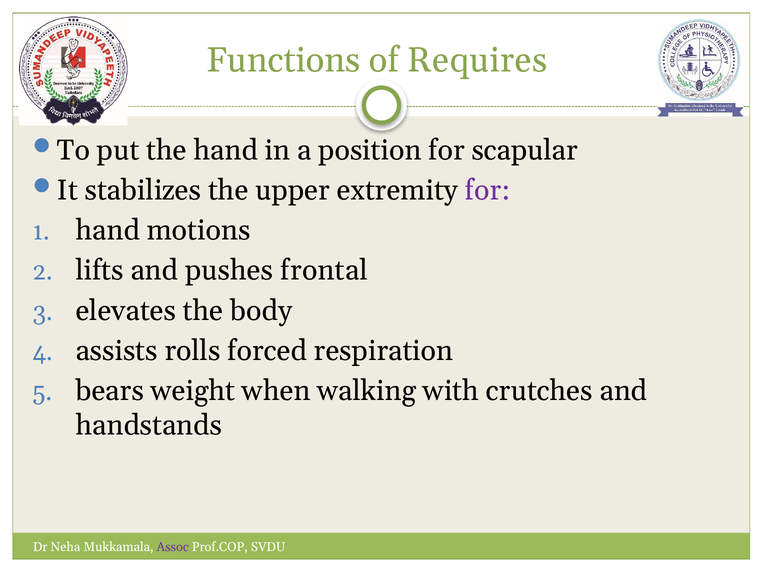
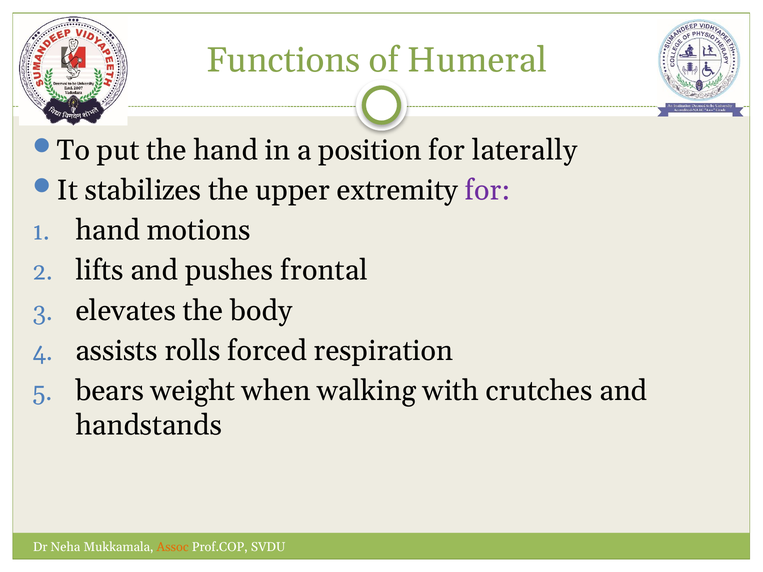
Requires: Requires -> Humeral
scapular: scapular -> laterally
Assoc colour: purple -> orange
